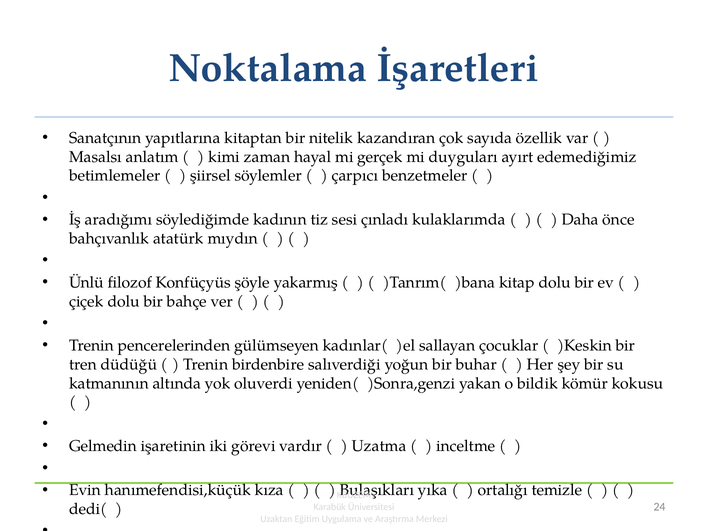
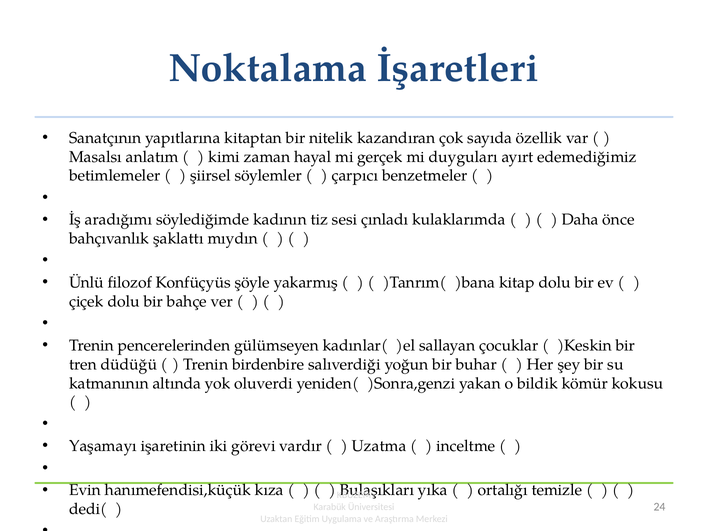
atatürk: atatürk -> şaklattı
Gelmedin: Gelmedin -> Yaşamayı
